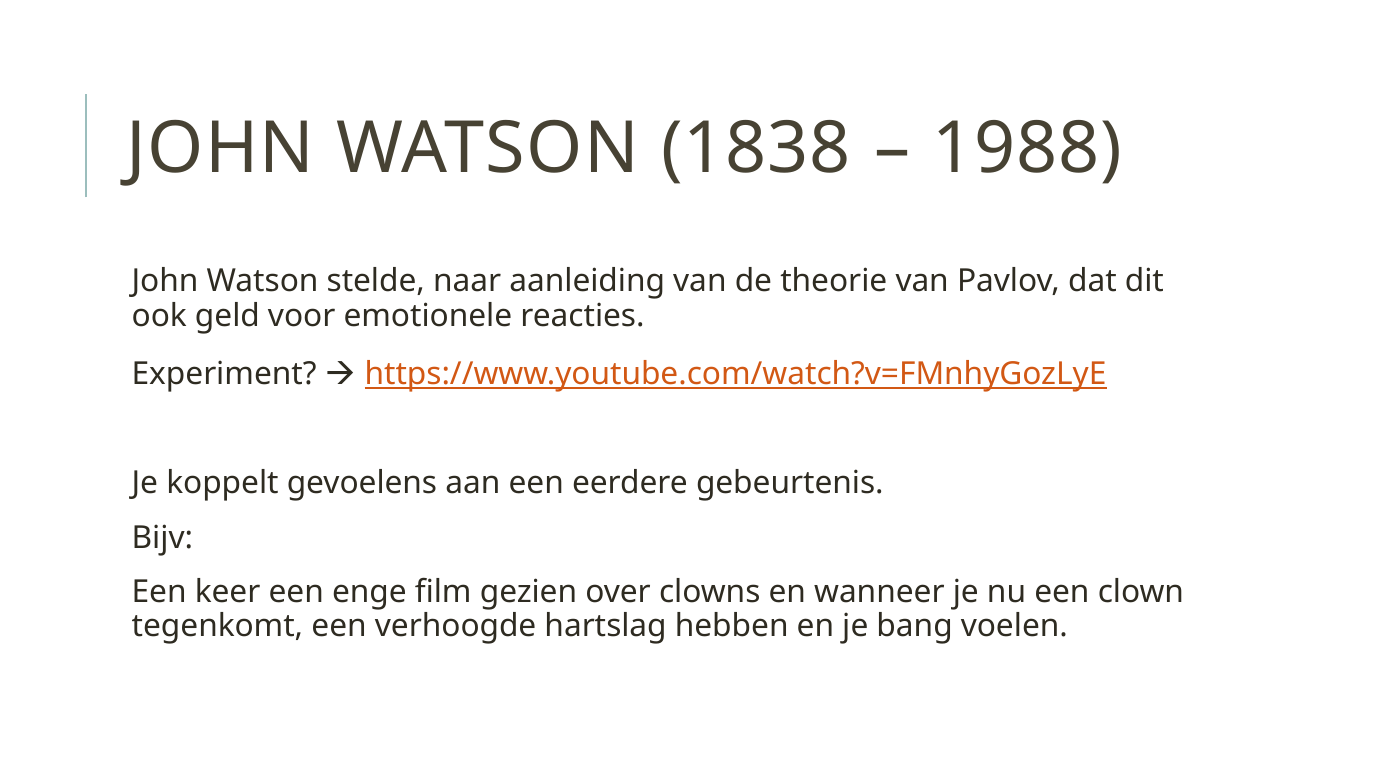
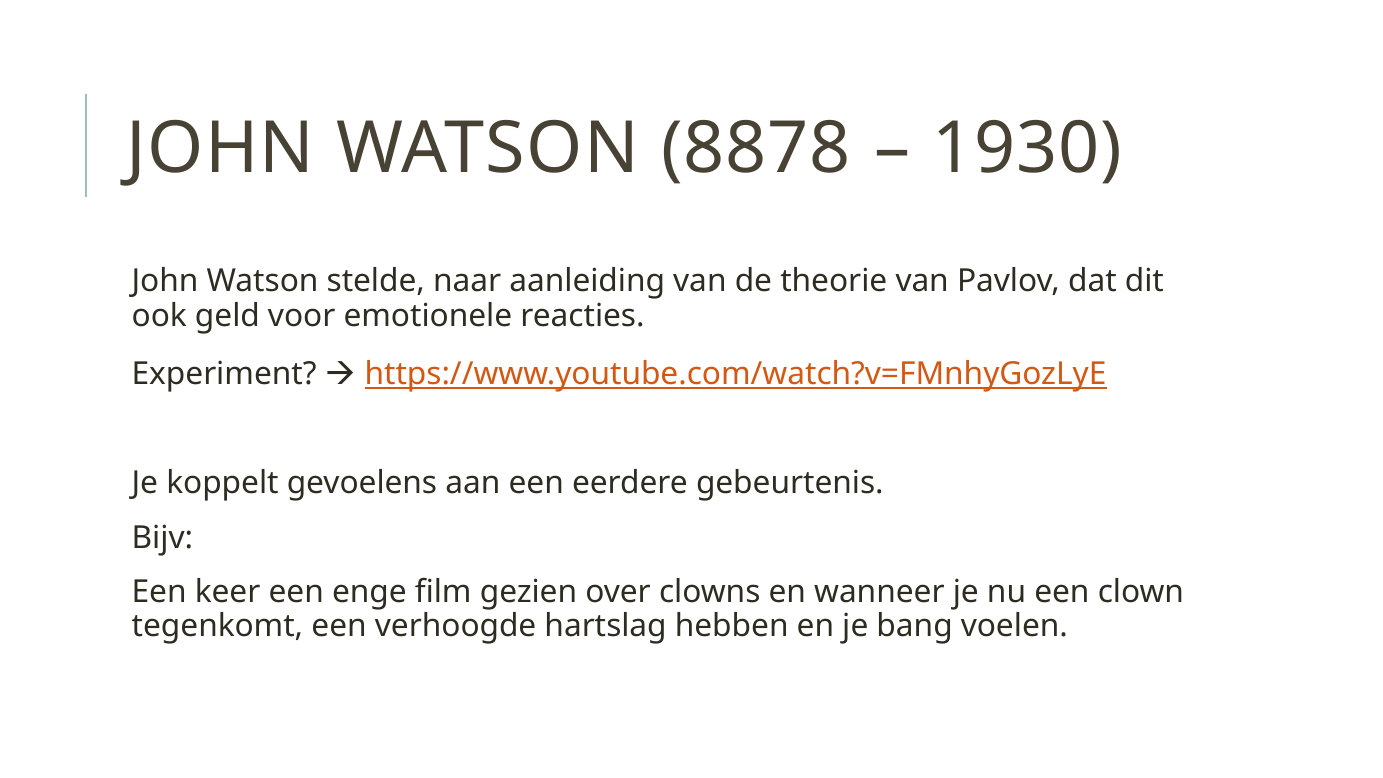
1838: 1838 -> 8878
1988: 1988 -> 1930
